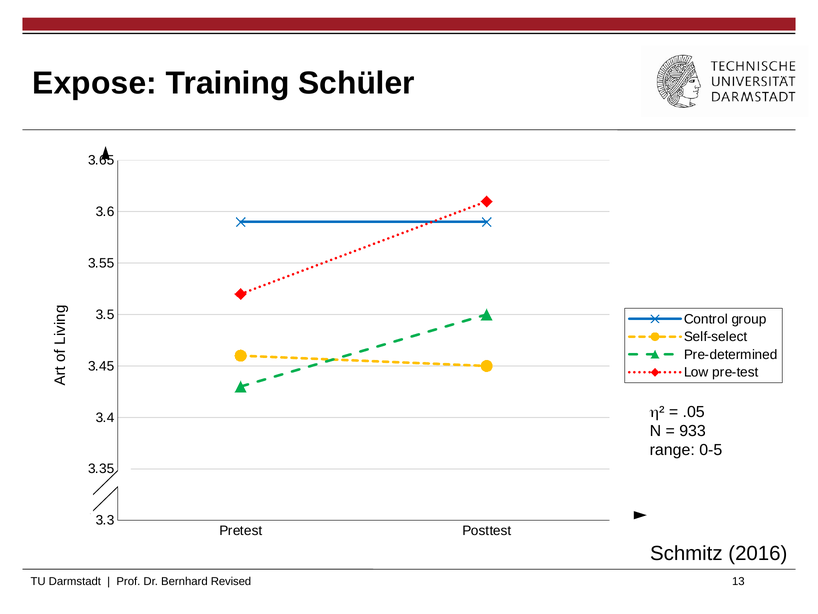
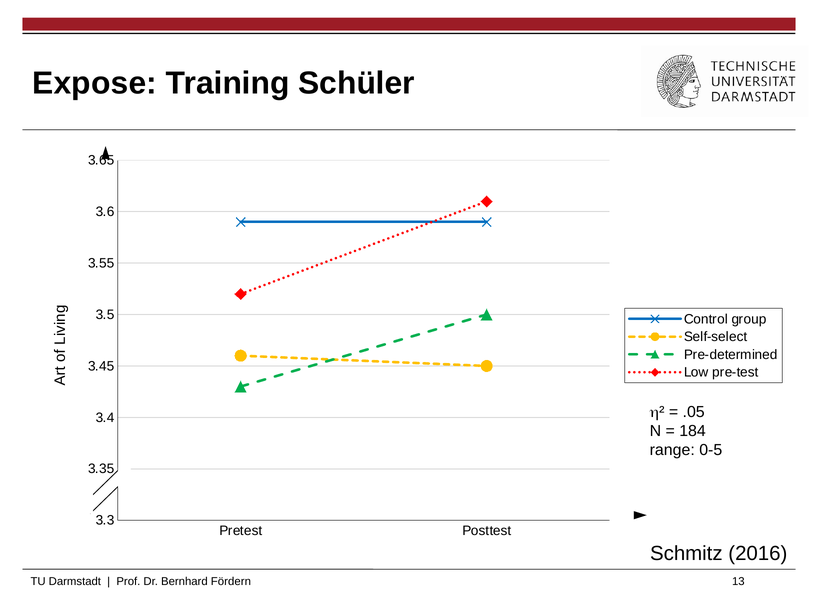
933: 933 -> 184
Revised: Revised -> Fördern
